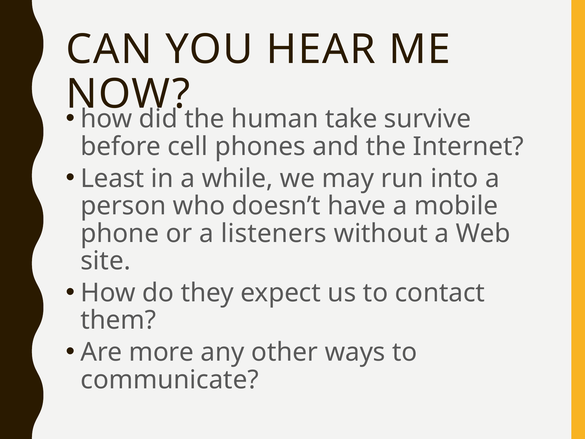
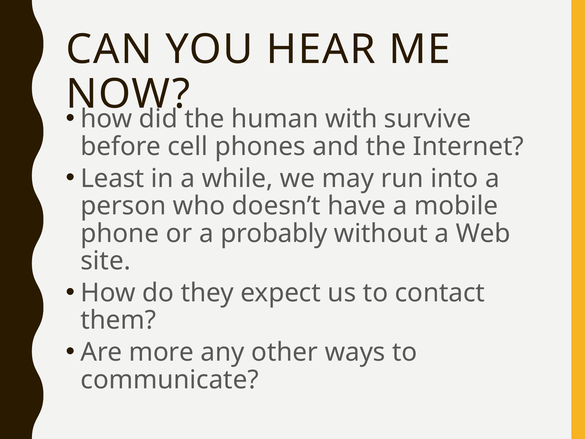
take: take -> with
listeners: listeners -> probably
